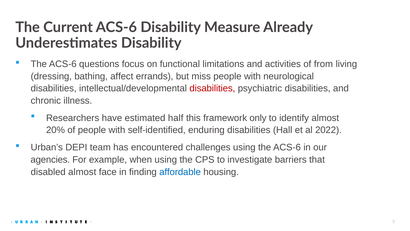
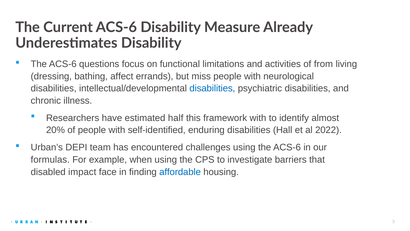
disabilities at (212, 88) colour: red -> blue
framework only: only -> with
agencies: agencies -> formulas
disabled almost: almost -> impact
